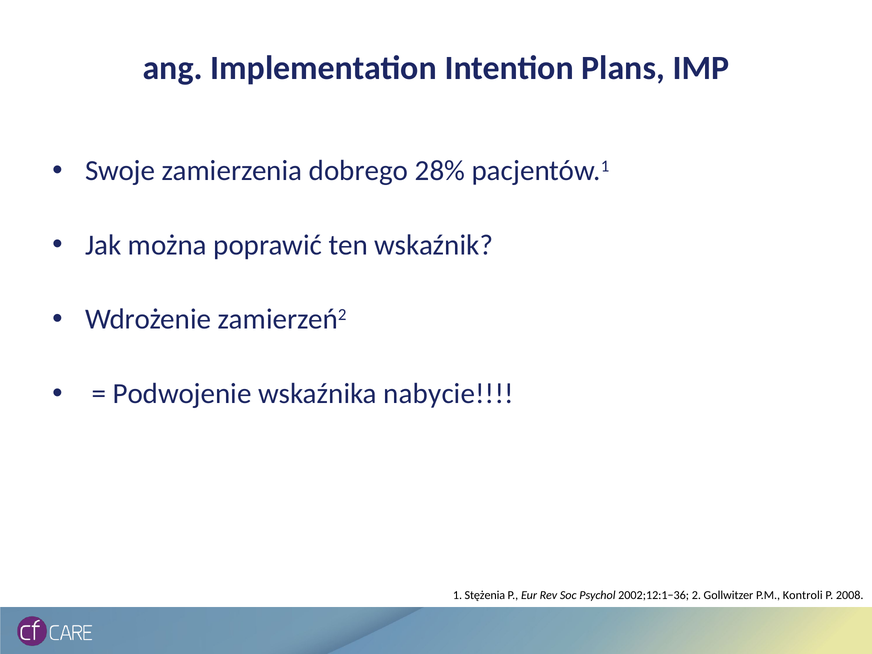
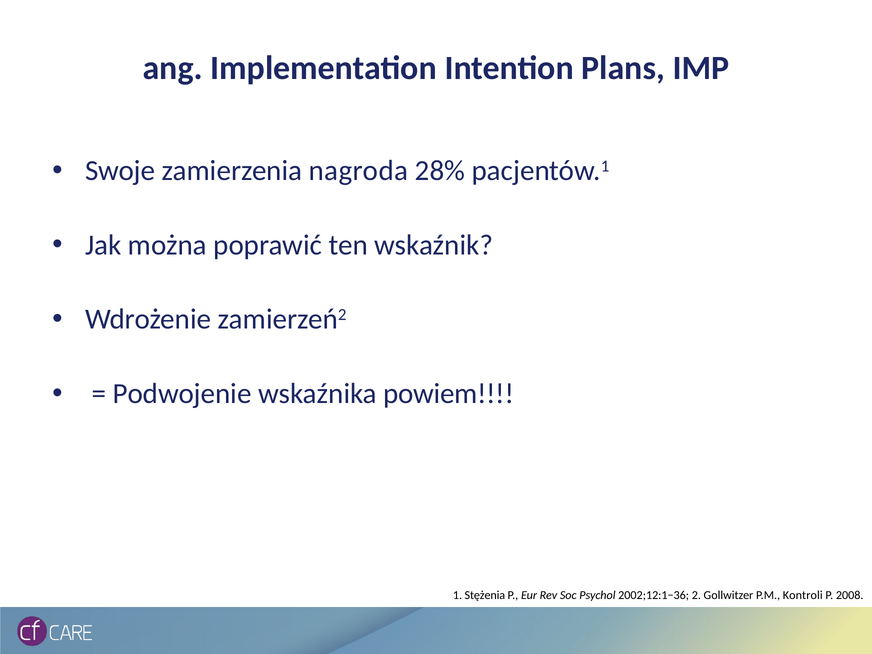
dobrego: dobrego -> nagroda
nabycie: nabycie -> powiem
